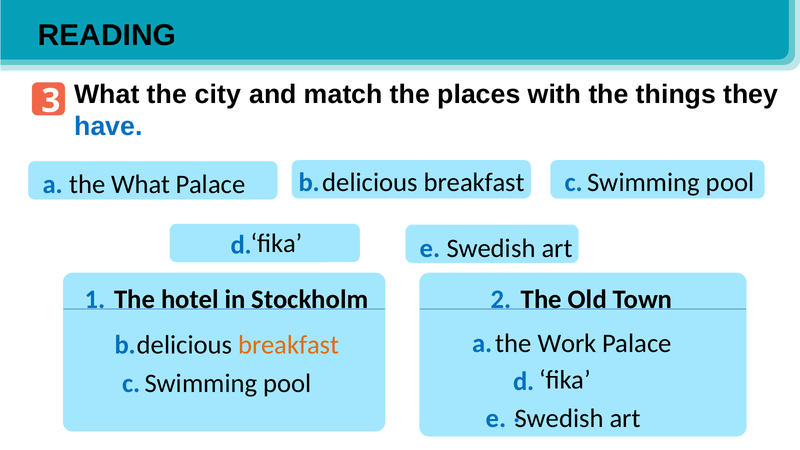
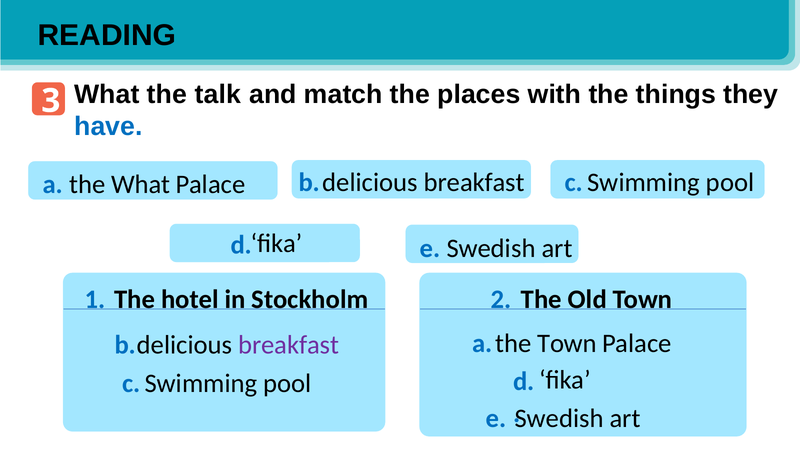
city: city -> talk
the Work: Work -> Town
breakfast at (289, 345) colour: orange -> purple
